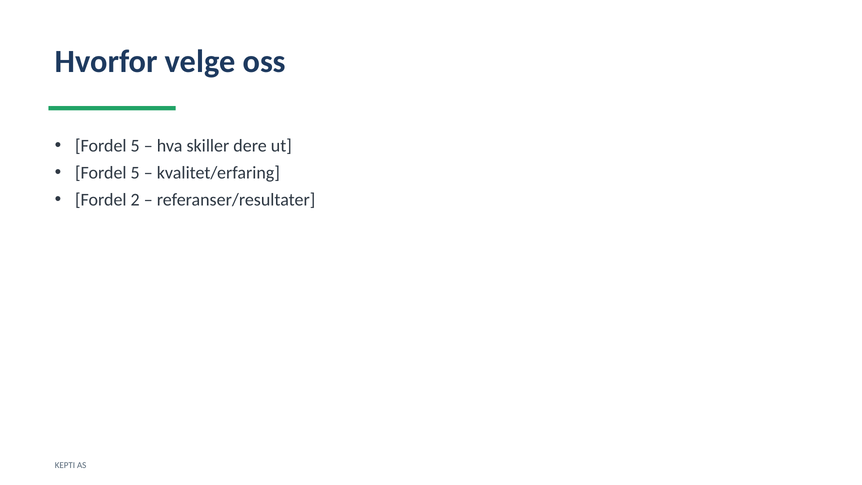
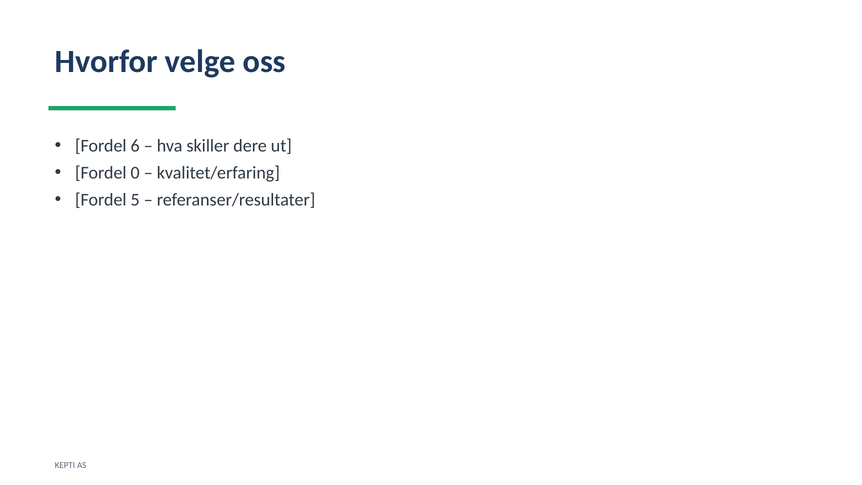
5 at (135, 146): 5 -> 6
5 at (135, 173): 5 -> 0
2: 2 -> 5
